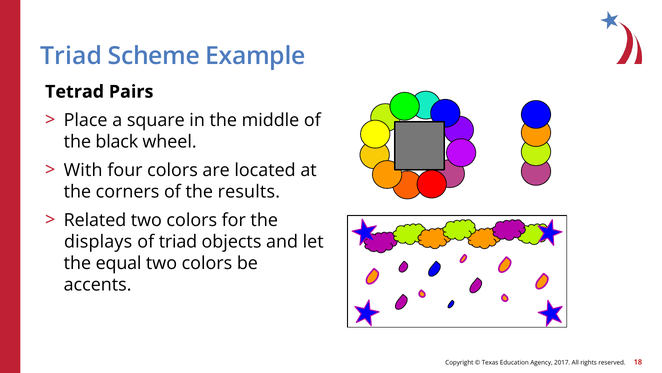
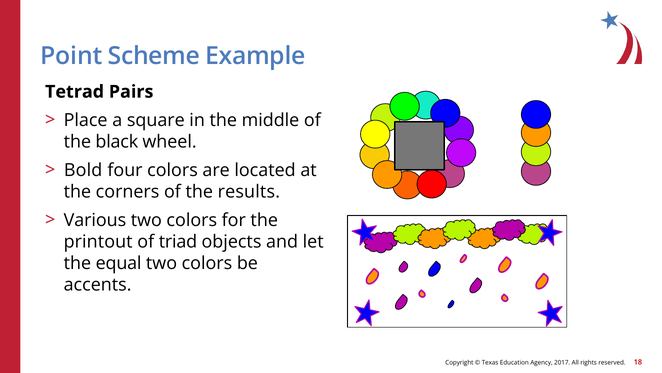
Triad at (71, 56): Triad -> Point
With: With -> Bold
Related: Related -> Various
displays: displays -> printout
